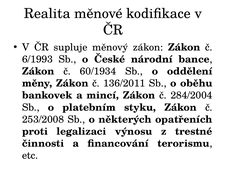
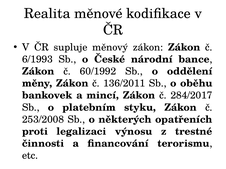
60/1934: 60/1934 -> 60/1992
284/2004: 284/2004 -> 284/2017
